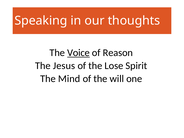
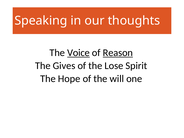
Reason underline: none -> present
Jesus: Jesus -> Gives
Mind: Mind -> Hope
